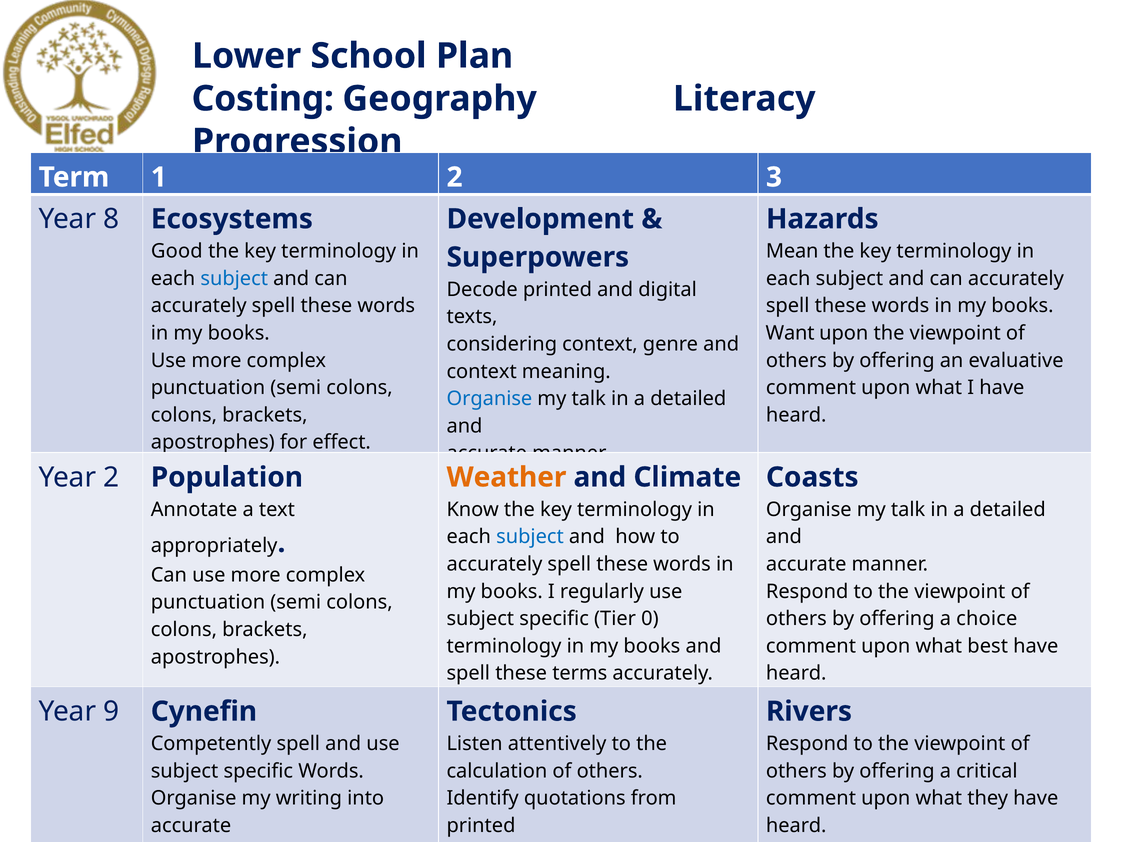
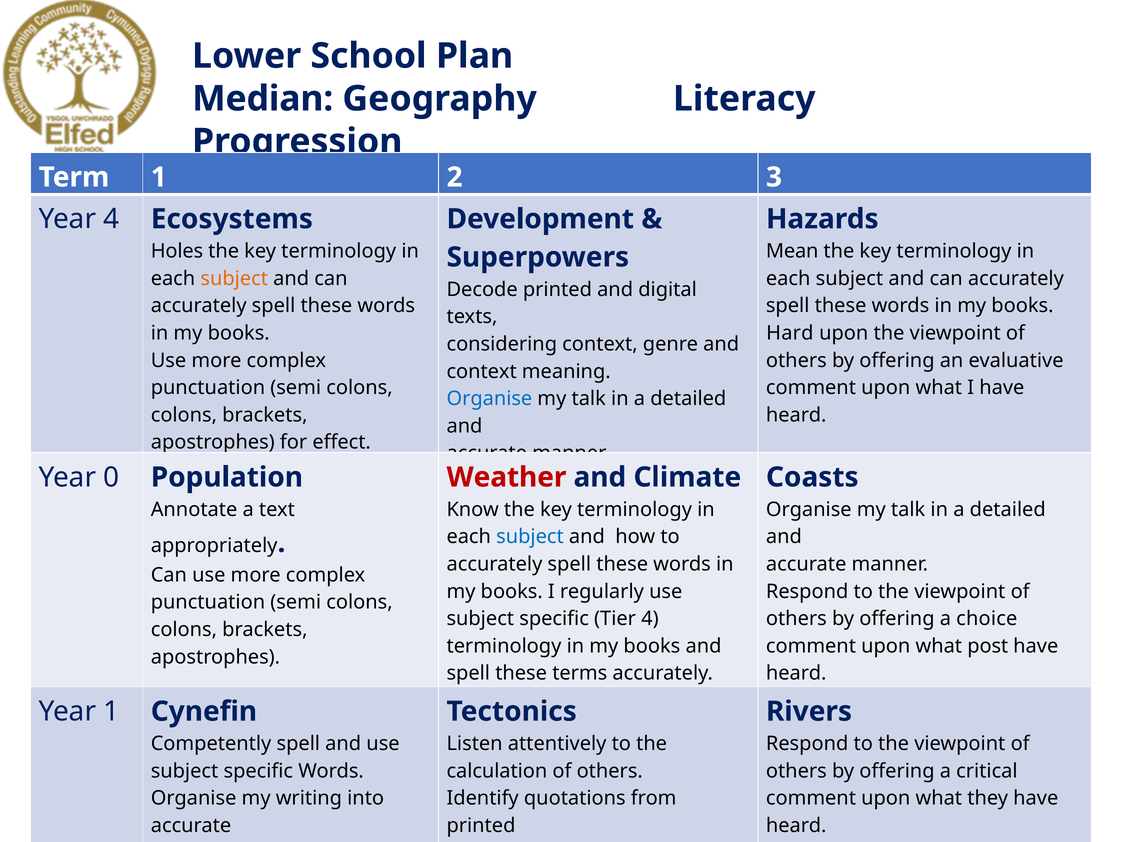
Costing: Costing -> Median
Year 8: 8 -> 4
Good: Good -> Holes
subject at (234, 278) colour: blue -> orange
Want: Want -> Hard
Year 2: 2 -> 0
Weather colour: orange -> red
Tier 0: 0 -> 4
best: best -> post
Year 9: 9 -> 1
